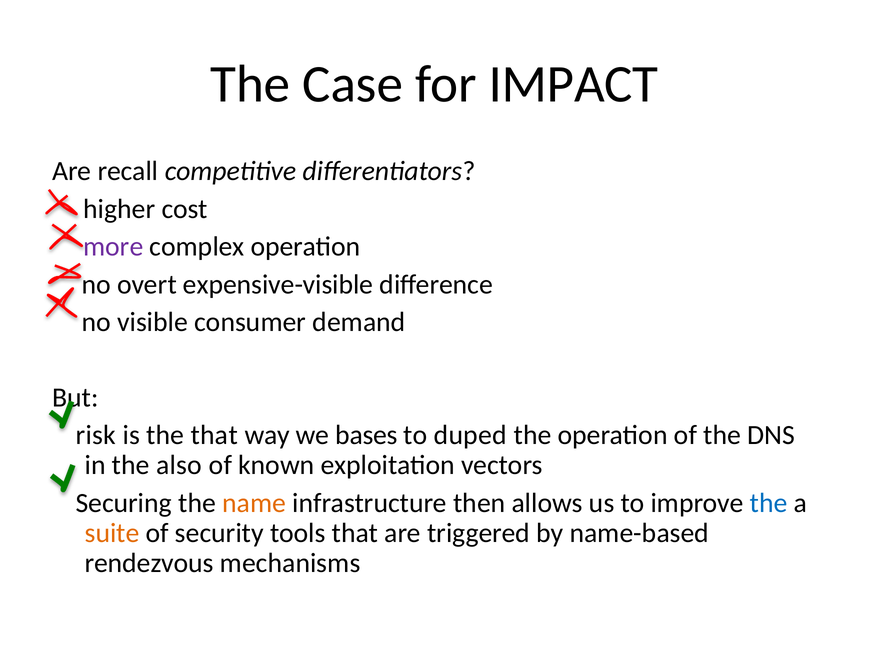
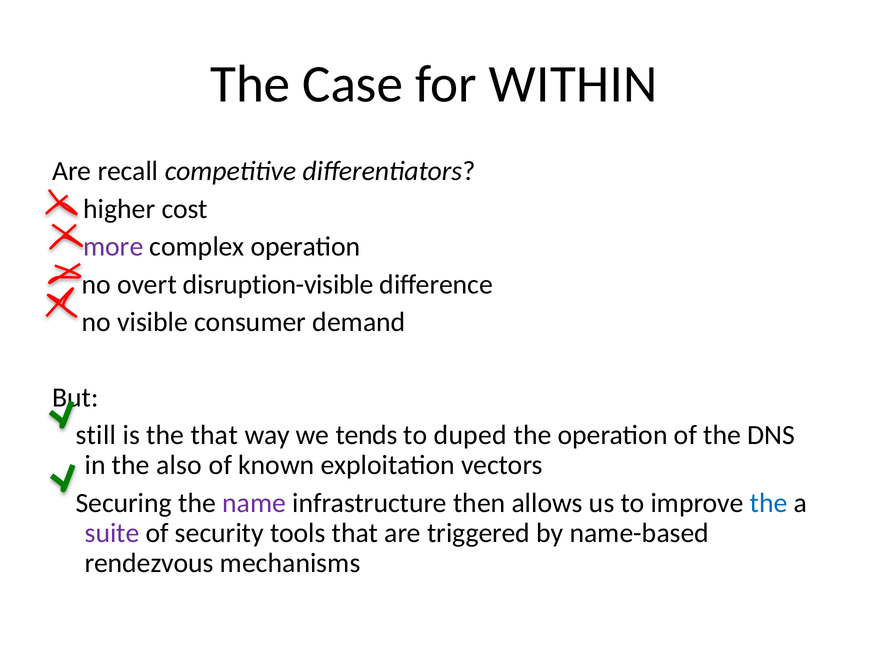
IMPACT: IMPACT -> WITHIN
expensive-visible: expensive-visible -> disruption-visible
risk: risk -> still
bases: bases -> tends
name colour: orange -> purple
suite colour: orange -> purple
